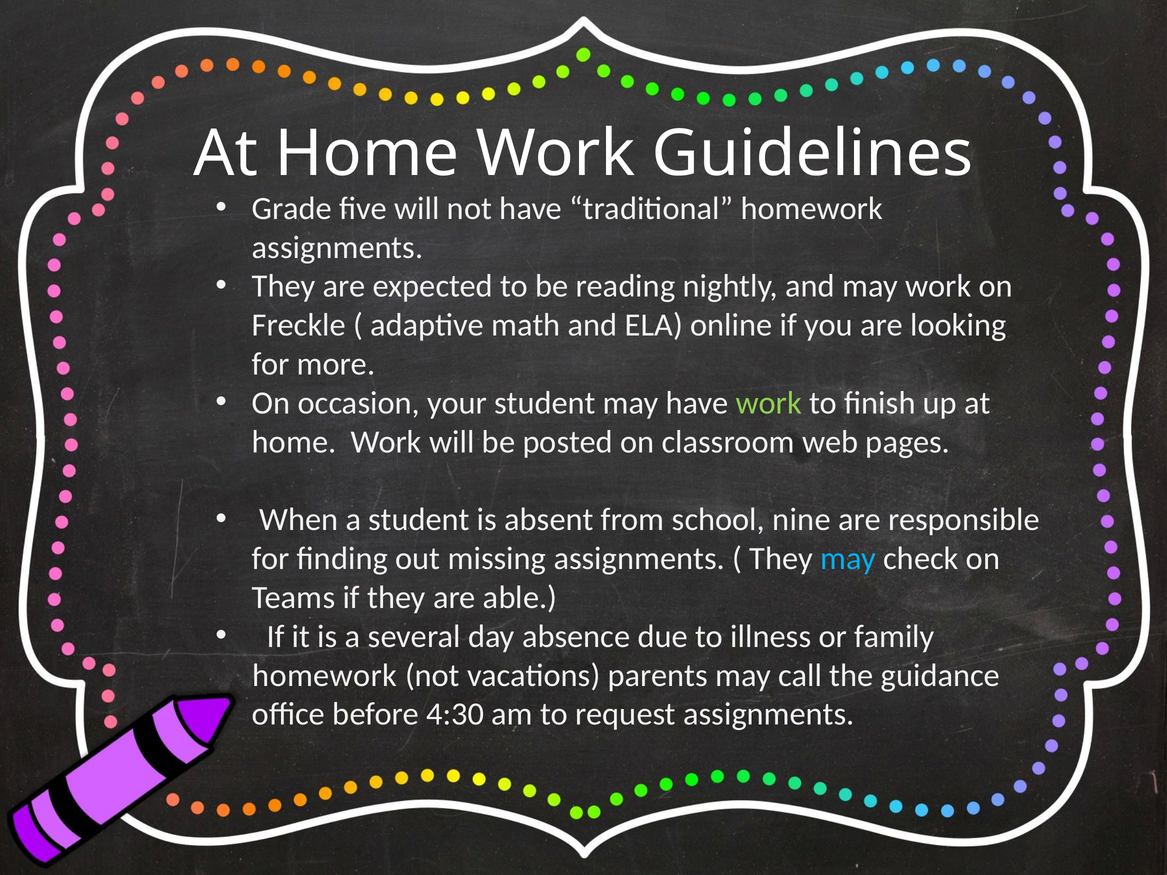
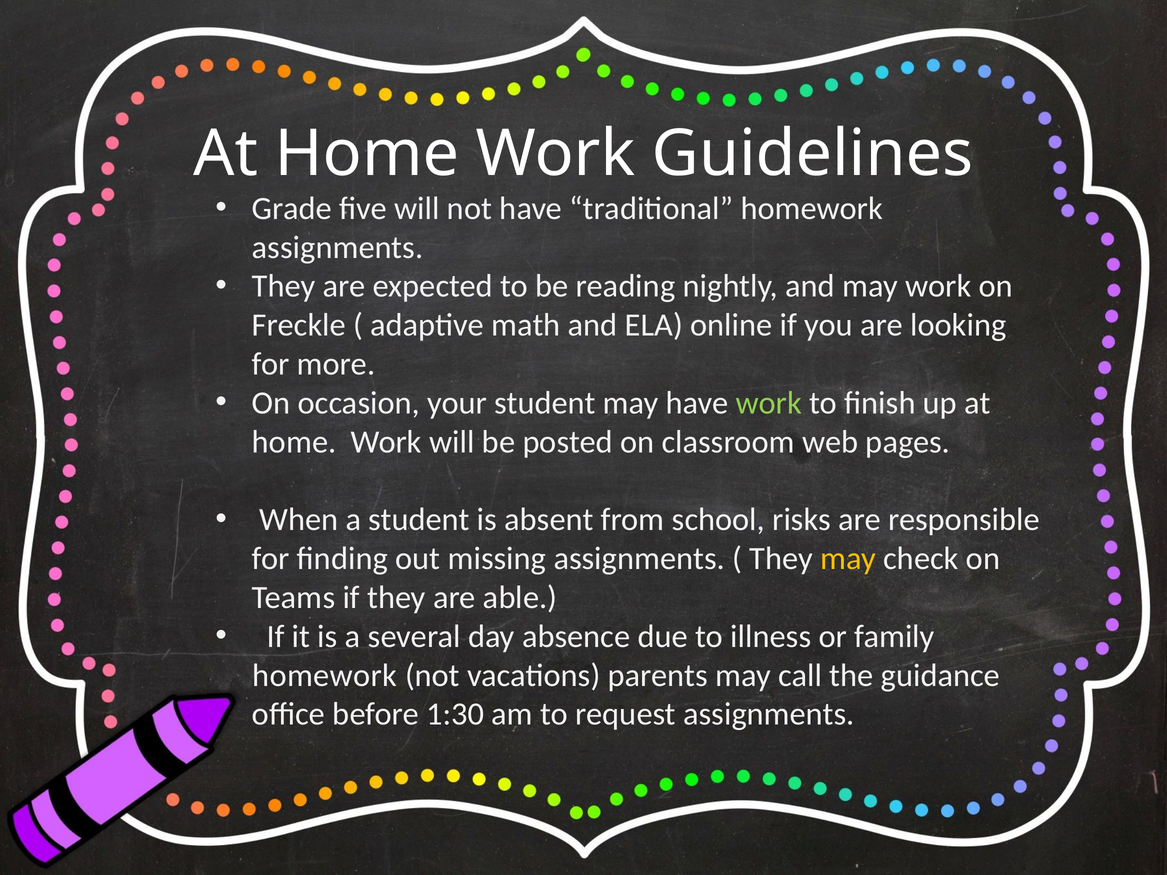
nine: nine -> risks
may at (848, 559) colour: light blue -> yellow
4:30: 4:30 -> 1:30
